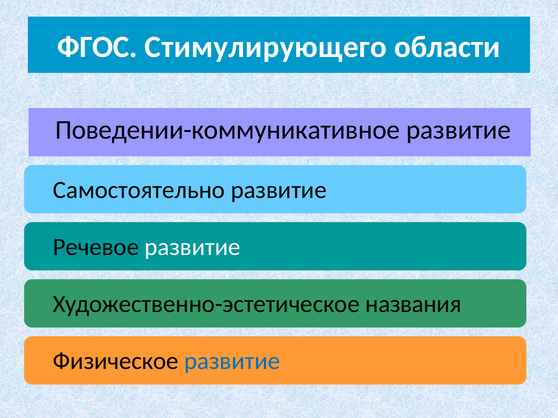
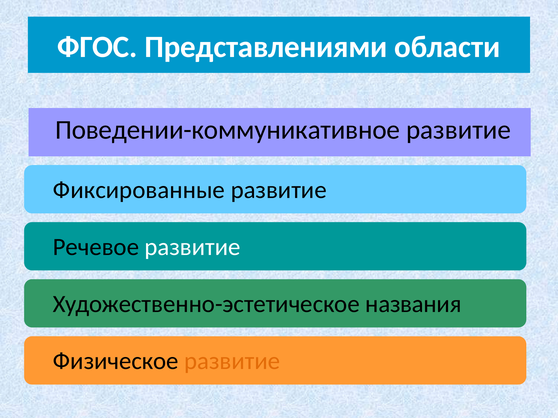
Стимулирующего: Стимулирующего -> Представлениями
Самостоятельно: Самостоятельно -> Фиксированные
развитие at (232, 362) colour: blue -> orange
